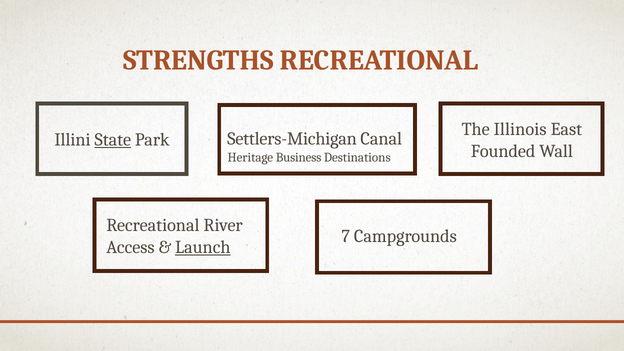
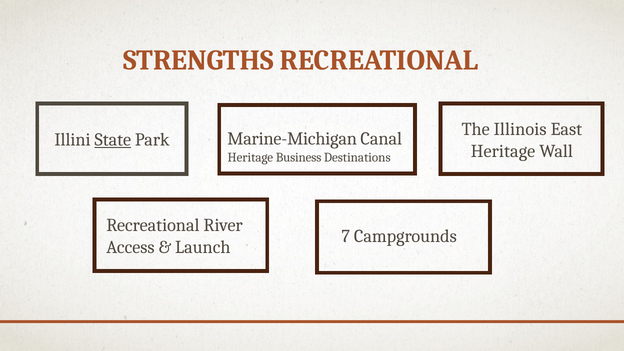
Settlers-Michigan: Settlers-Michigan -> Marine-Michigan
Founded at (503, 151): Founded -> Heritage
Launch underline: present -> none
